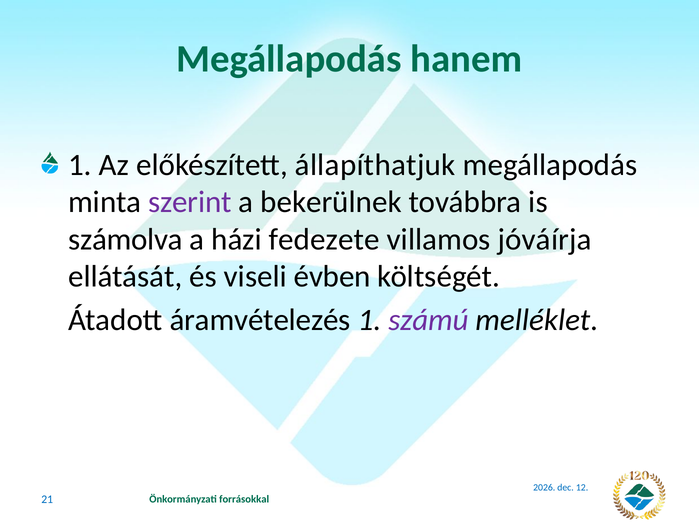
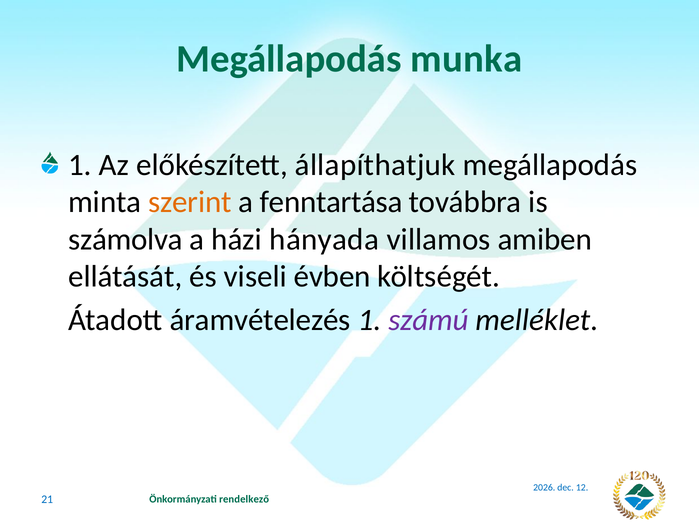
hanem: hanem -> munka
szerint colour: purple -> orange
bekerülnek: bekerülnek -> fenntartása
fedezete: fedezete -> hányada
jóváírja: jóváírja -> amiben
forrásokkal: forrásokkal -> rendelkező
